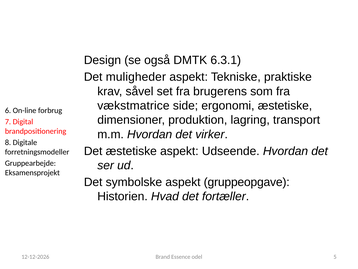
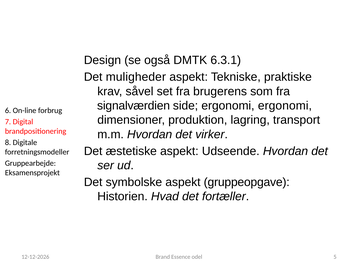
vækstmatrice: vækstmatrice -> signalværdien
ergonomi æstetiske: æstetiske -> ergonomi
